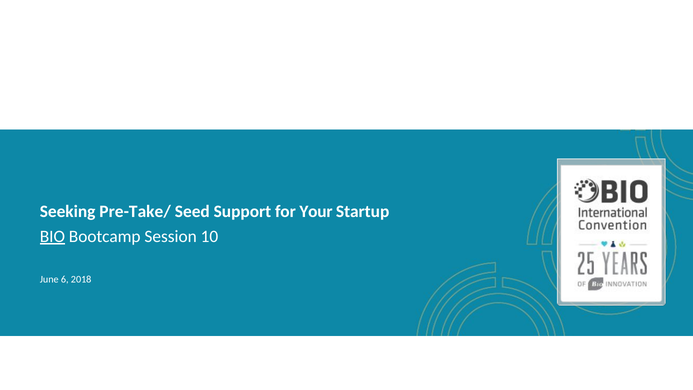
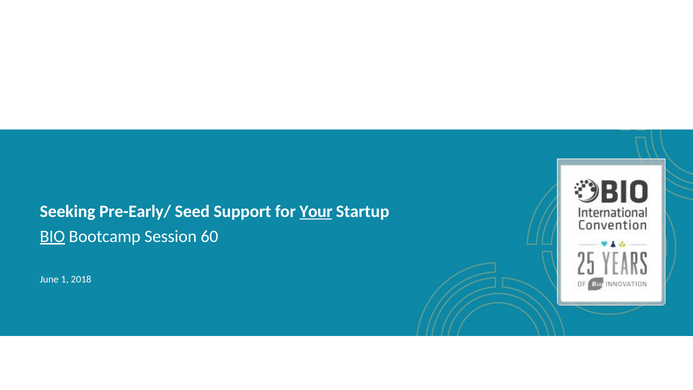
Pre-Take/: Pre-Take/ -> Pre-Early/
Your underline: none -> present
10: 10 -> 60
6: 6 -> 1
